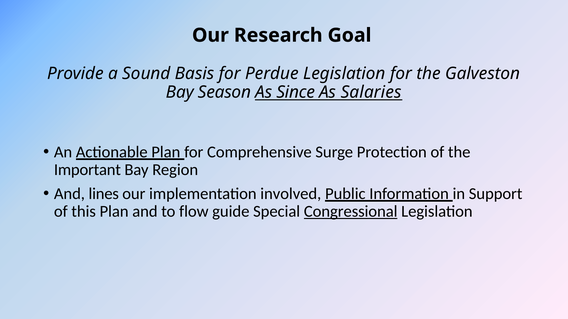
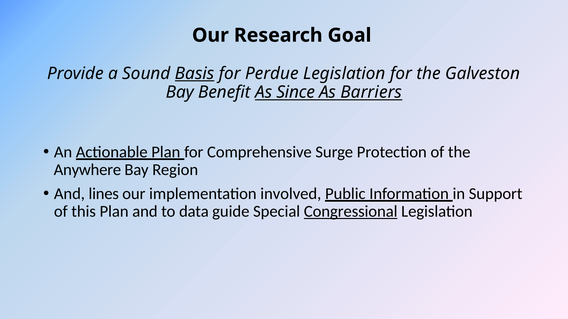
Basis underline: none -> present
Season: Season -> Benefit
Salaries: Salaries -> Barriers
Important: Important -> Anywhere
flow: flow -> data
